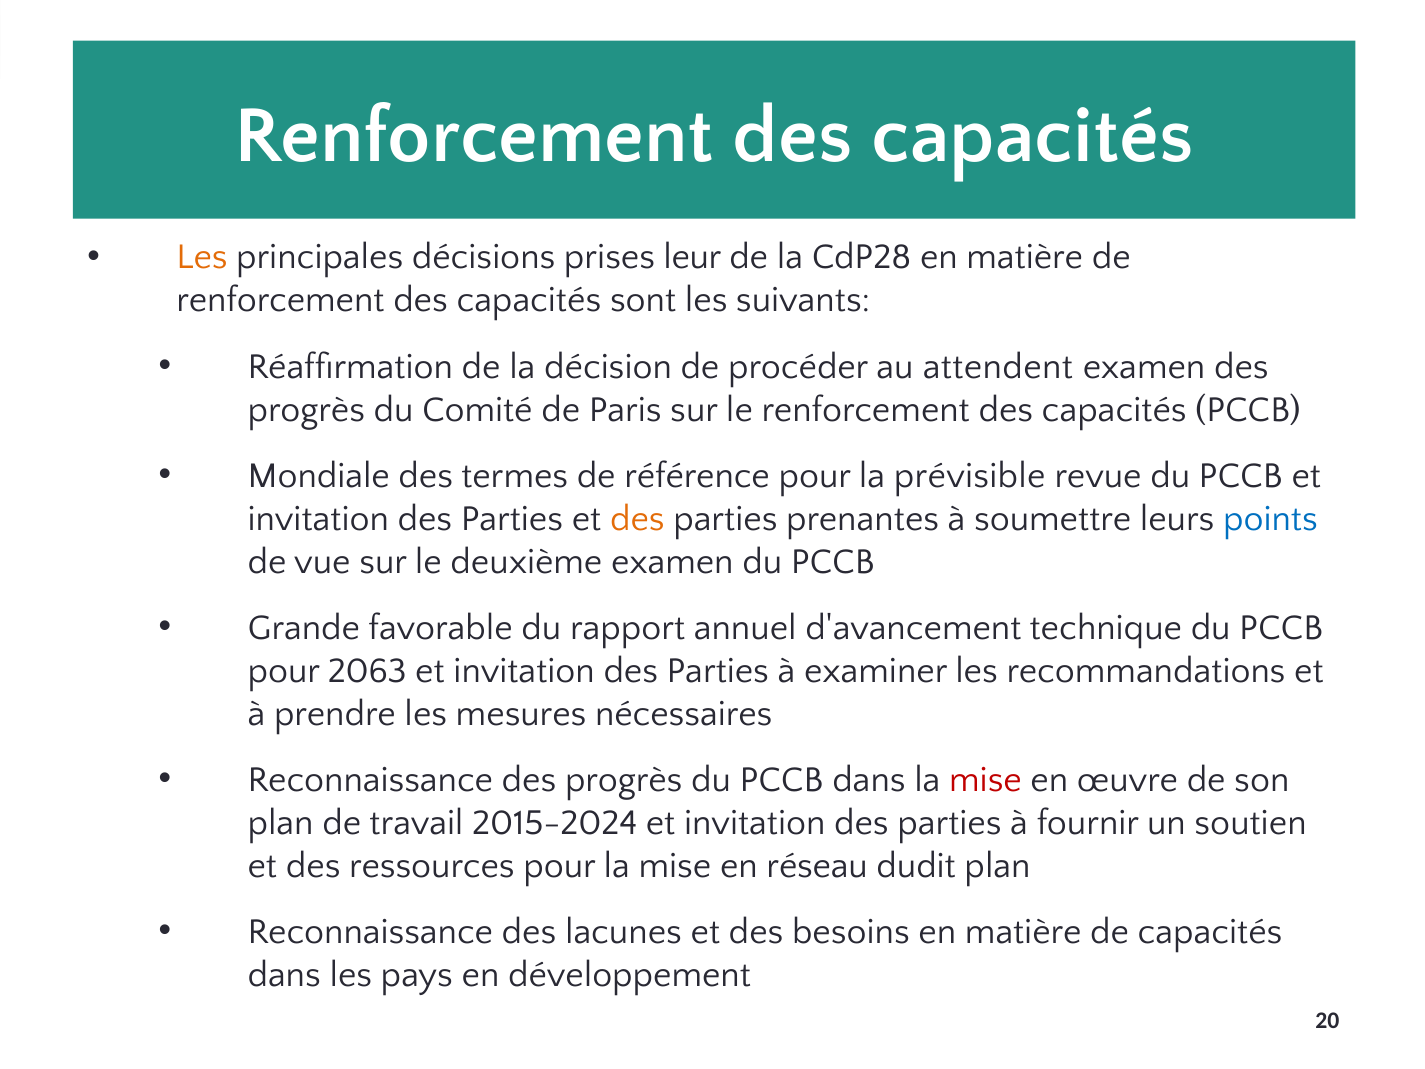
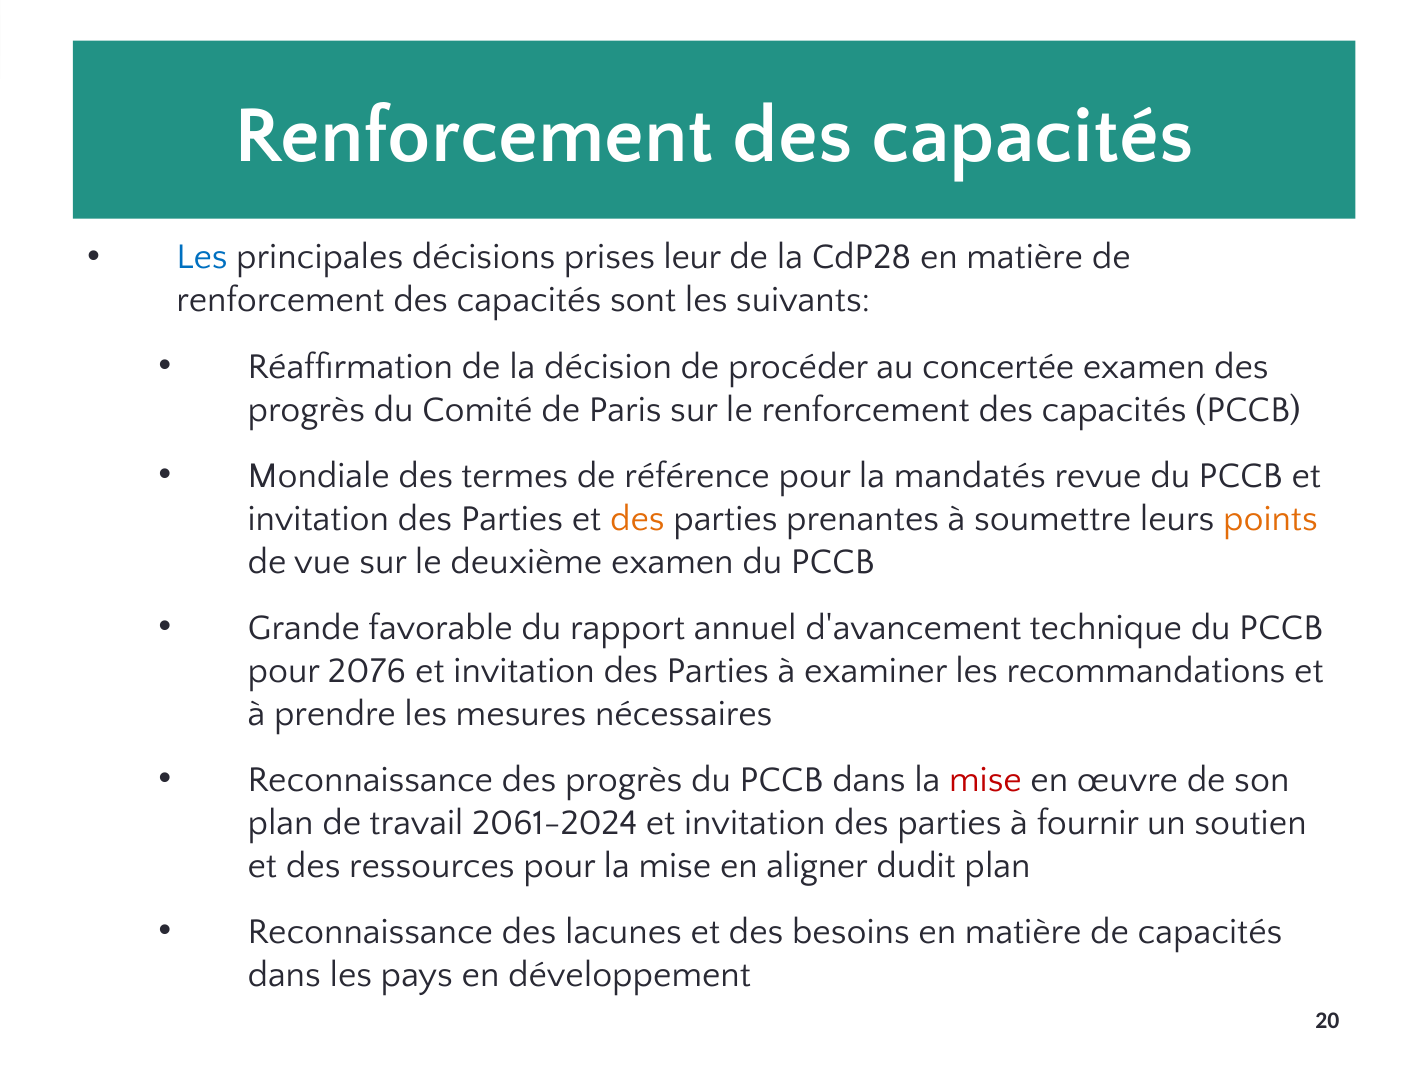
Les at (202, 257) colour: orange -> blue
attendent: attendent -> concertée
prévisible: prévisible -> mandatés
points colour: blue -> orange
2063: 2063 -> 2076
2015-2024: 2015-2024 -> 2061-2024
réseau: réseau -> aligner
